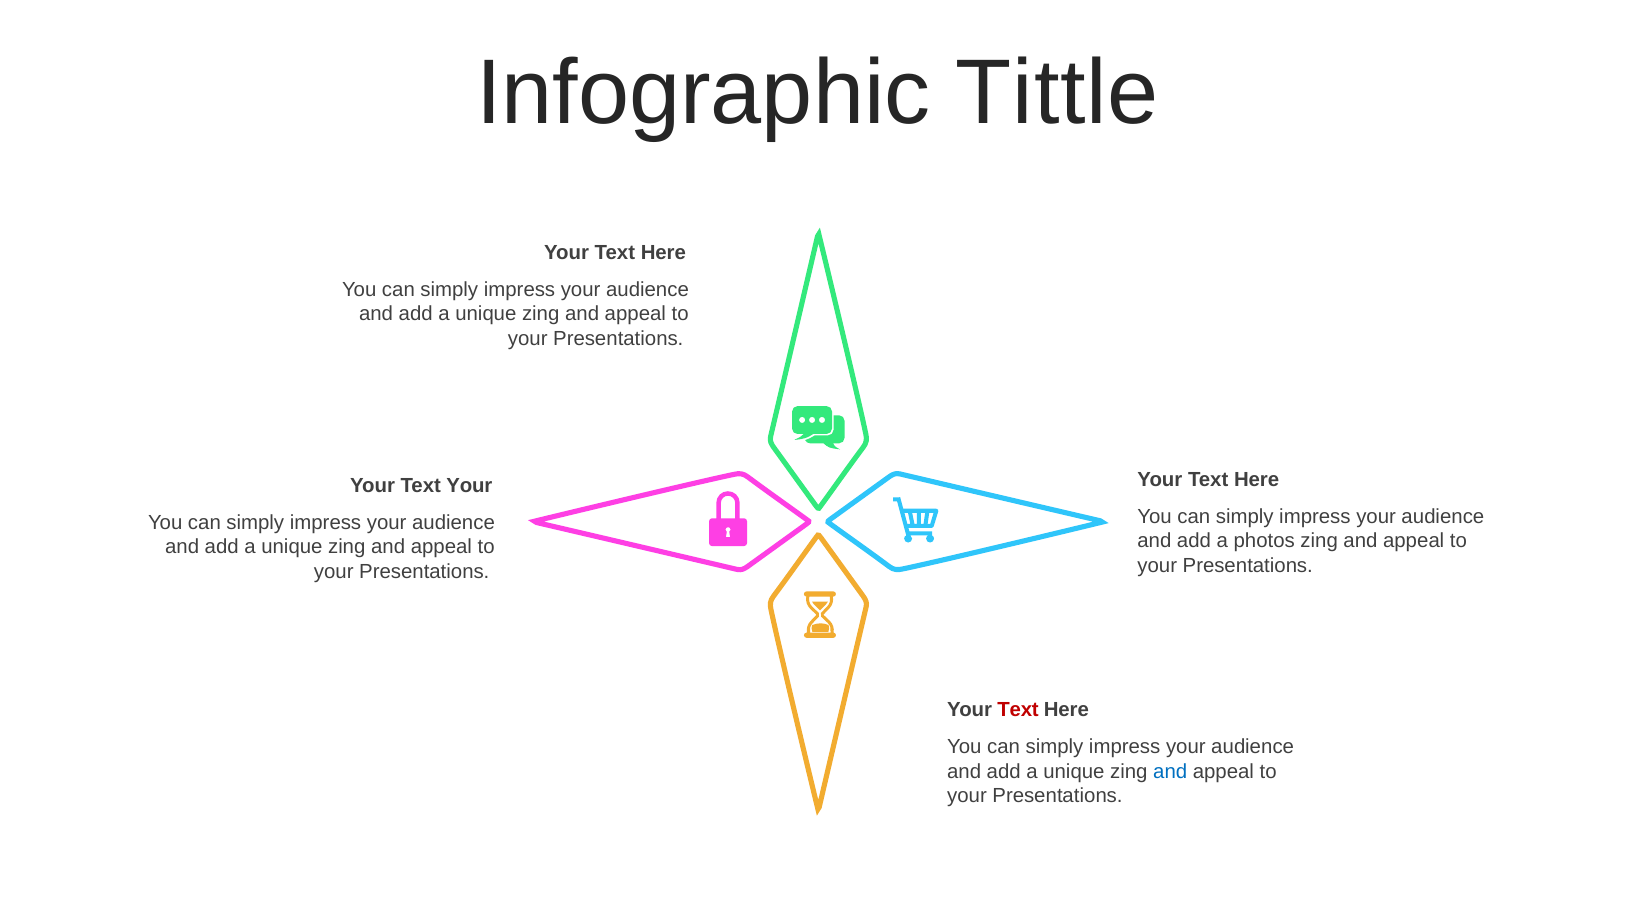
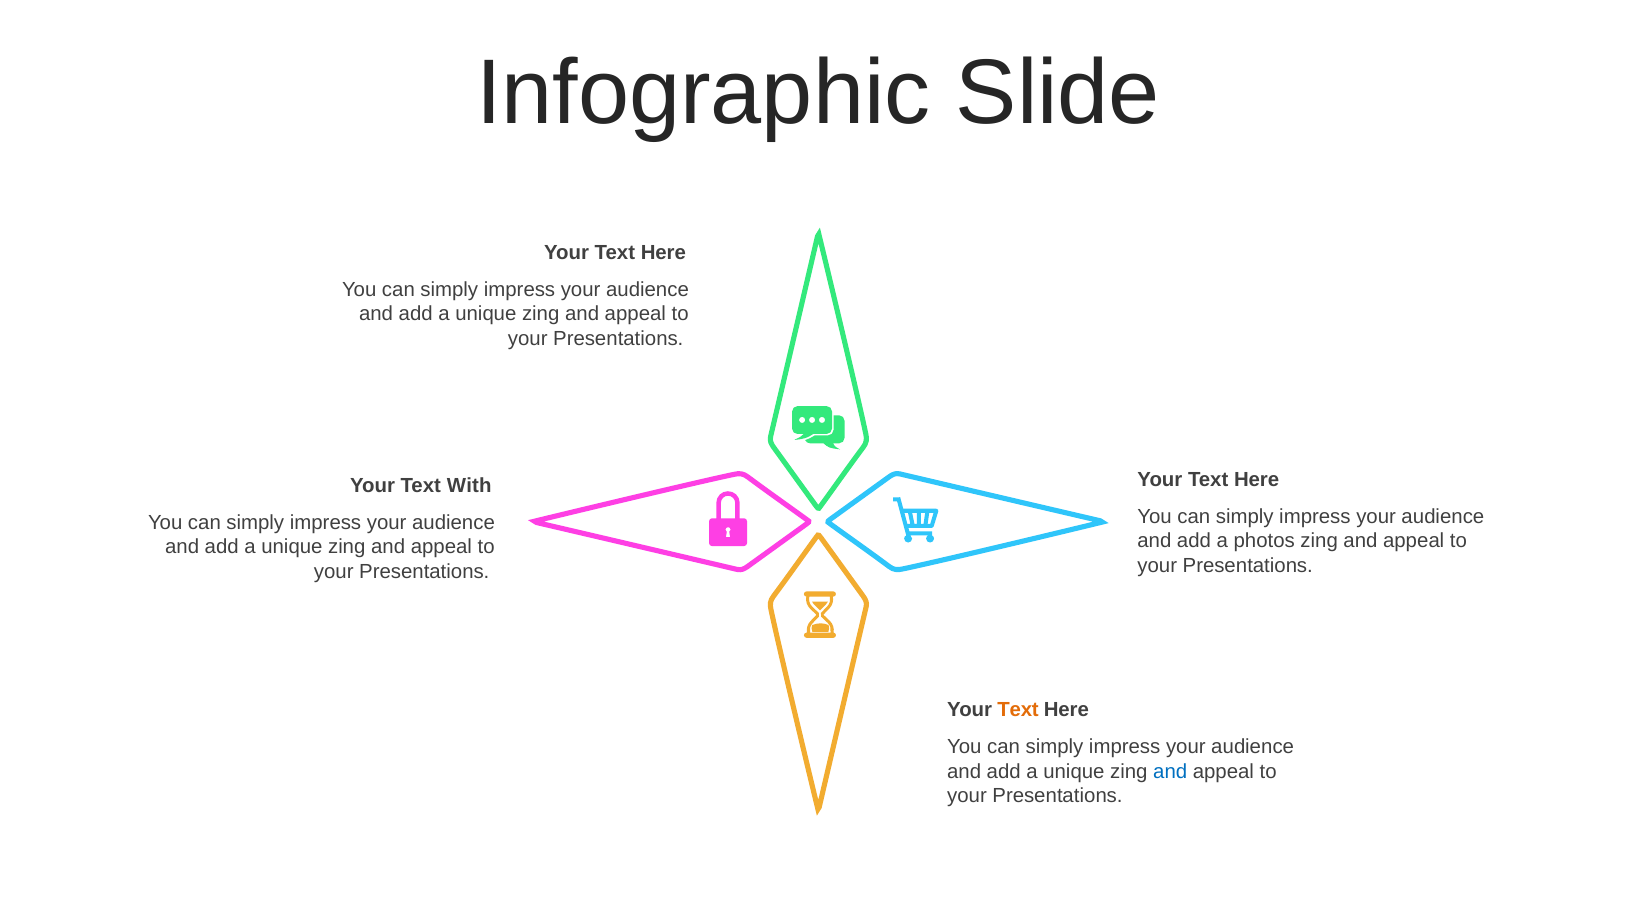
Tittle: Tittle -> Slide
Text Your: Your -> With
Text at (1018, 710) colour: red -> orange
